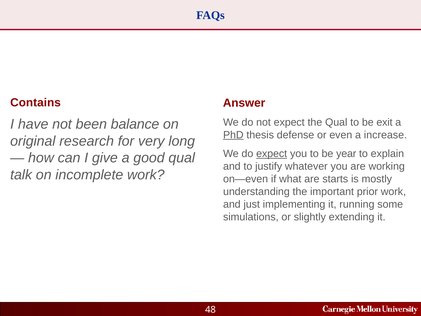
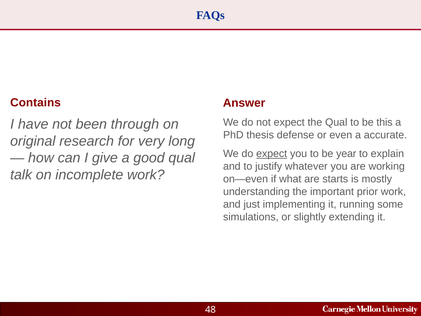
exit: exit -> this
balance: balance -> through
PhD underline: present -> none
increase: increase -> accurate
